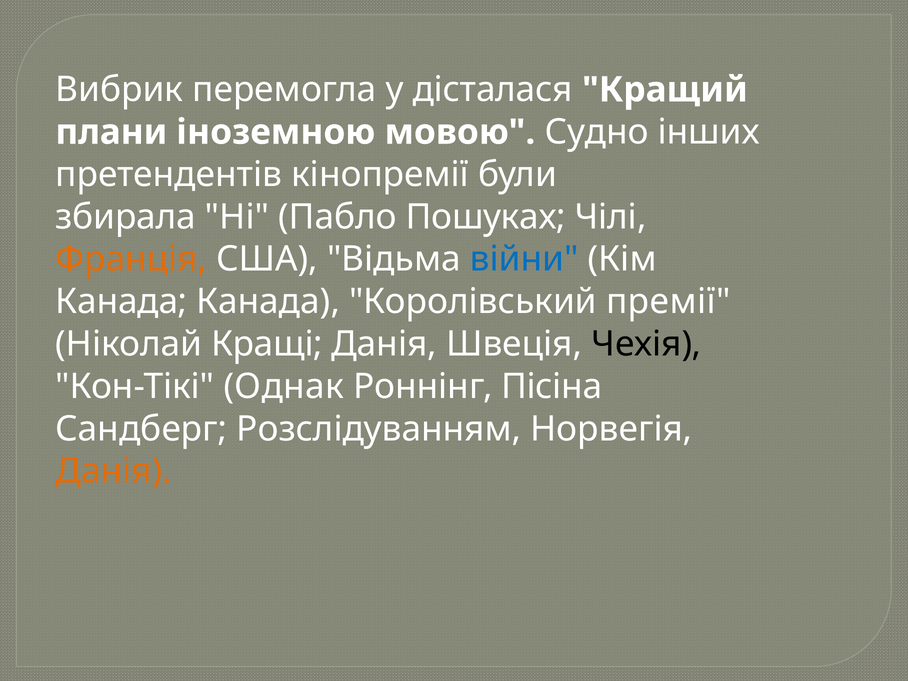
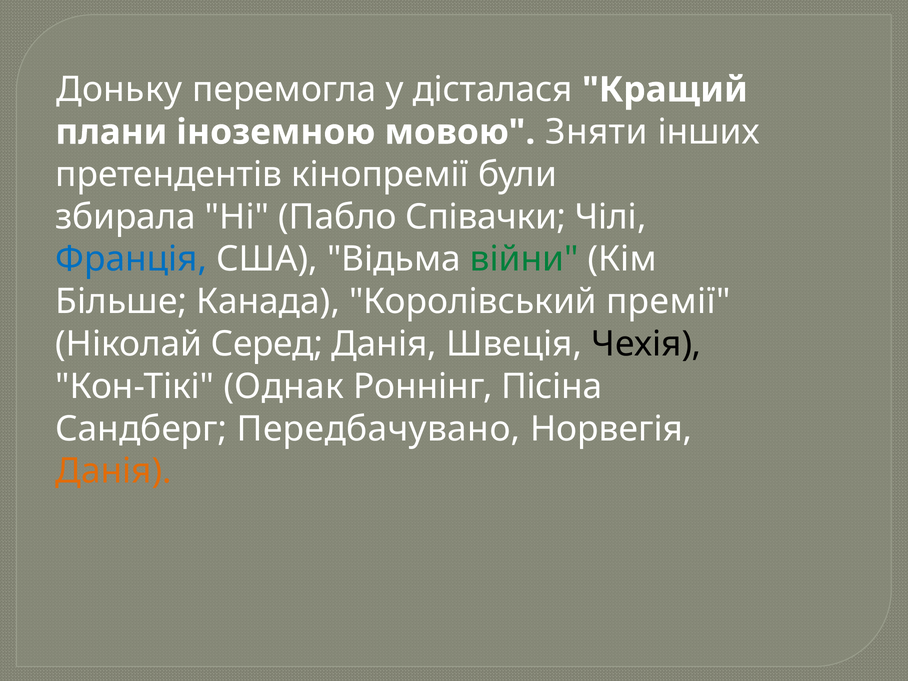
Вибрик: Вибрик -> Доньку
Судно: Судно -> Зняти
Пошуках: Пошуках -> Співачки
Франція colour: orange -> blue
війни colour: blue -> green
Канада at (121, 302): Канада -> Більше
Кращі: Кращі -> Серед
Розслідуванням: Розслідуванням -> Передбачувано
